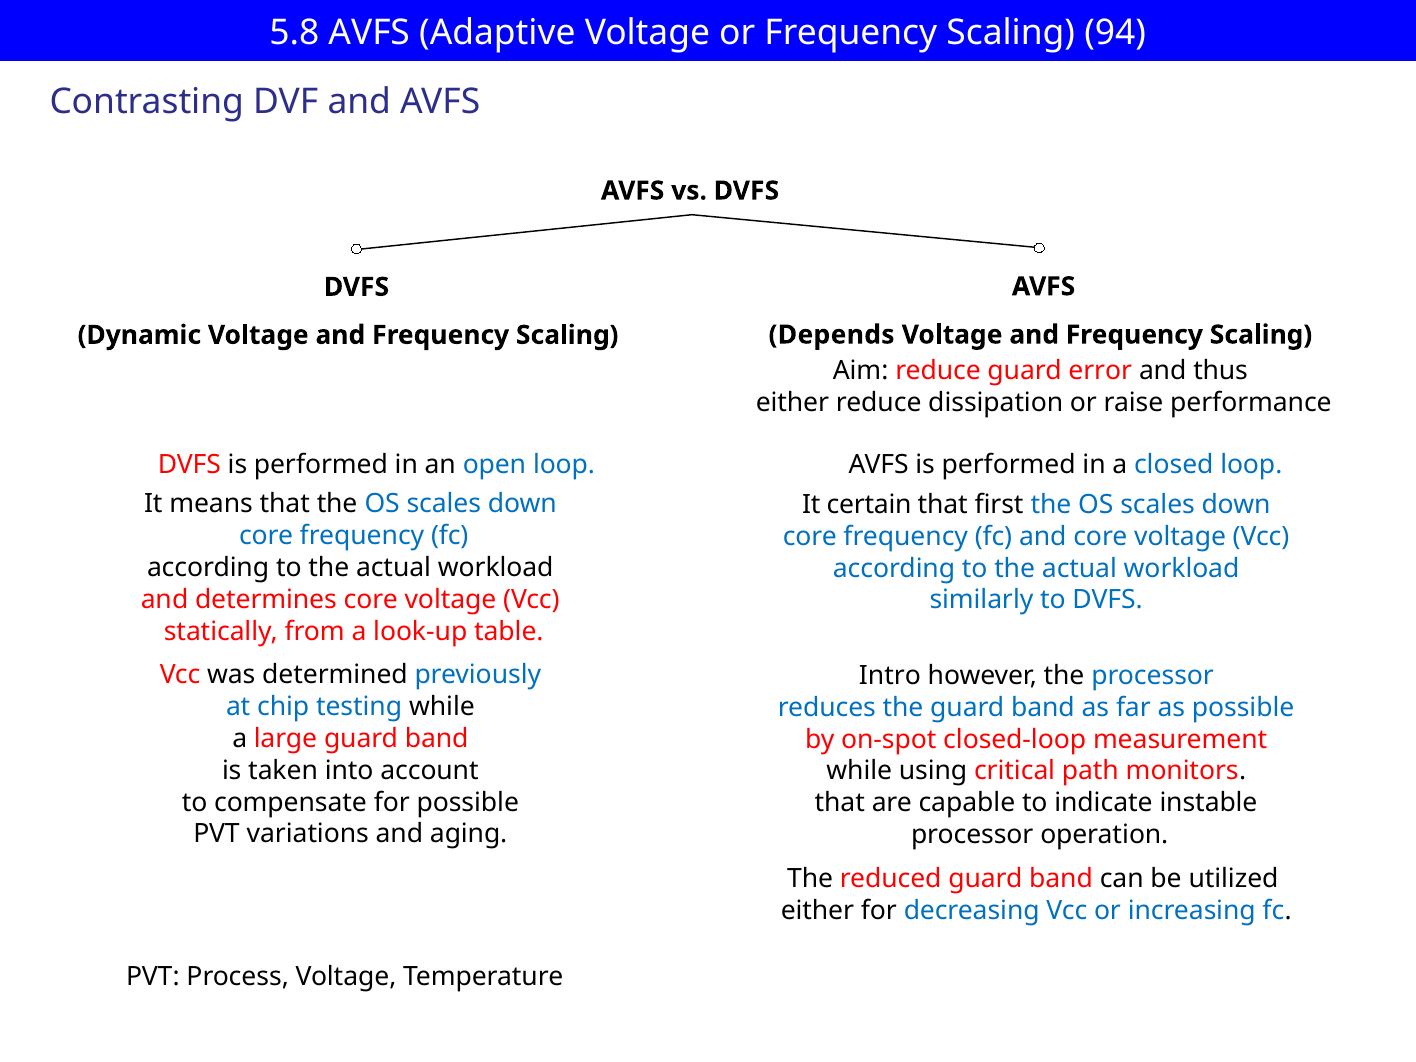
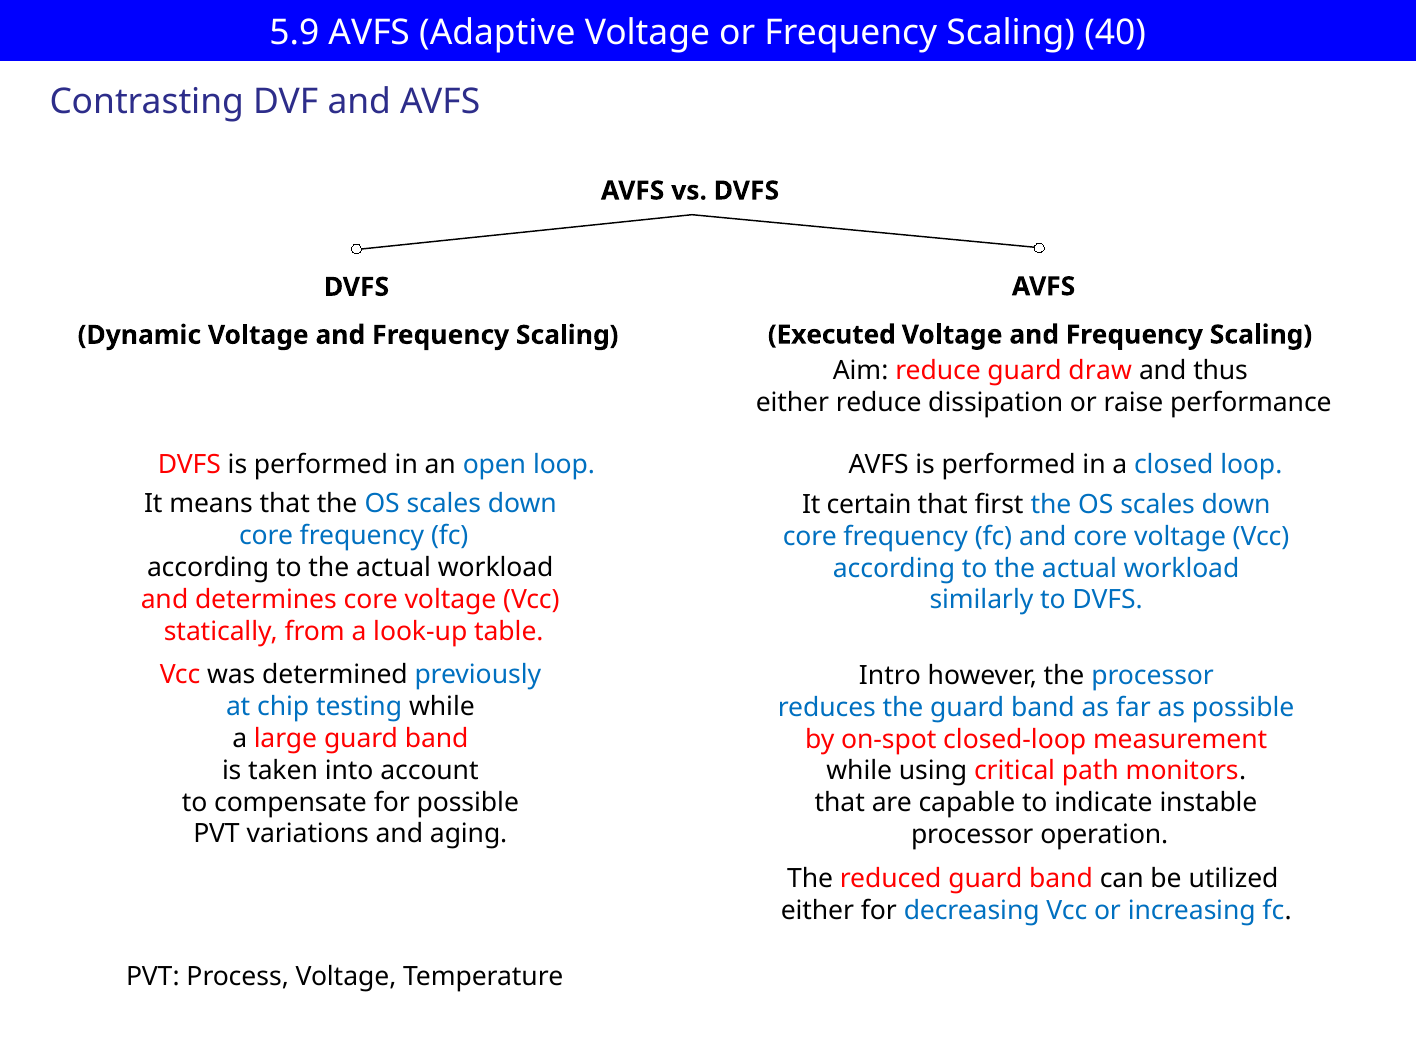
5.8: 5.8 -> 5.9
94: 94 -> 40
Depends: Depends -> Executed
error: error -> draw
